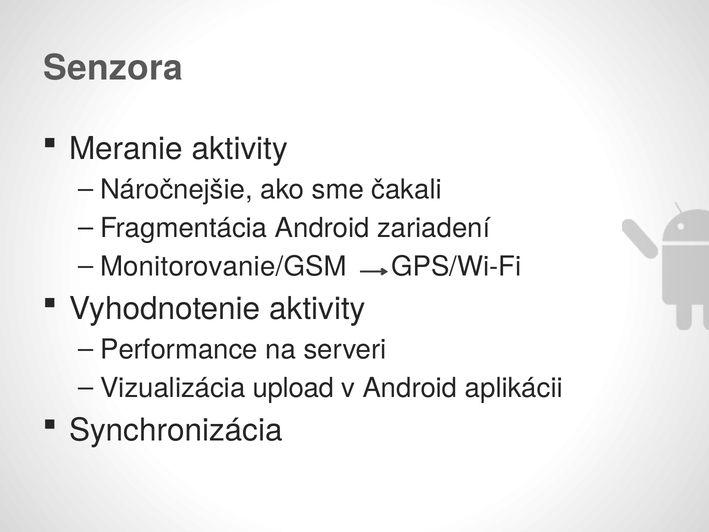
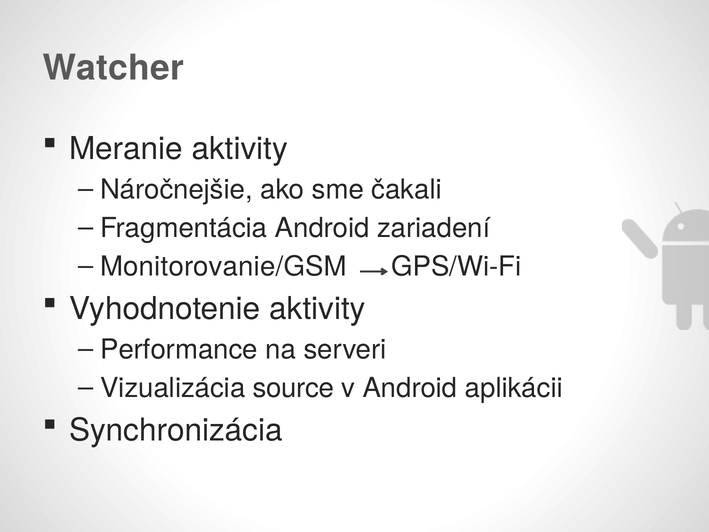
Senzora: Senzora -> Watcher
upload: upload -> source
